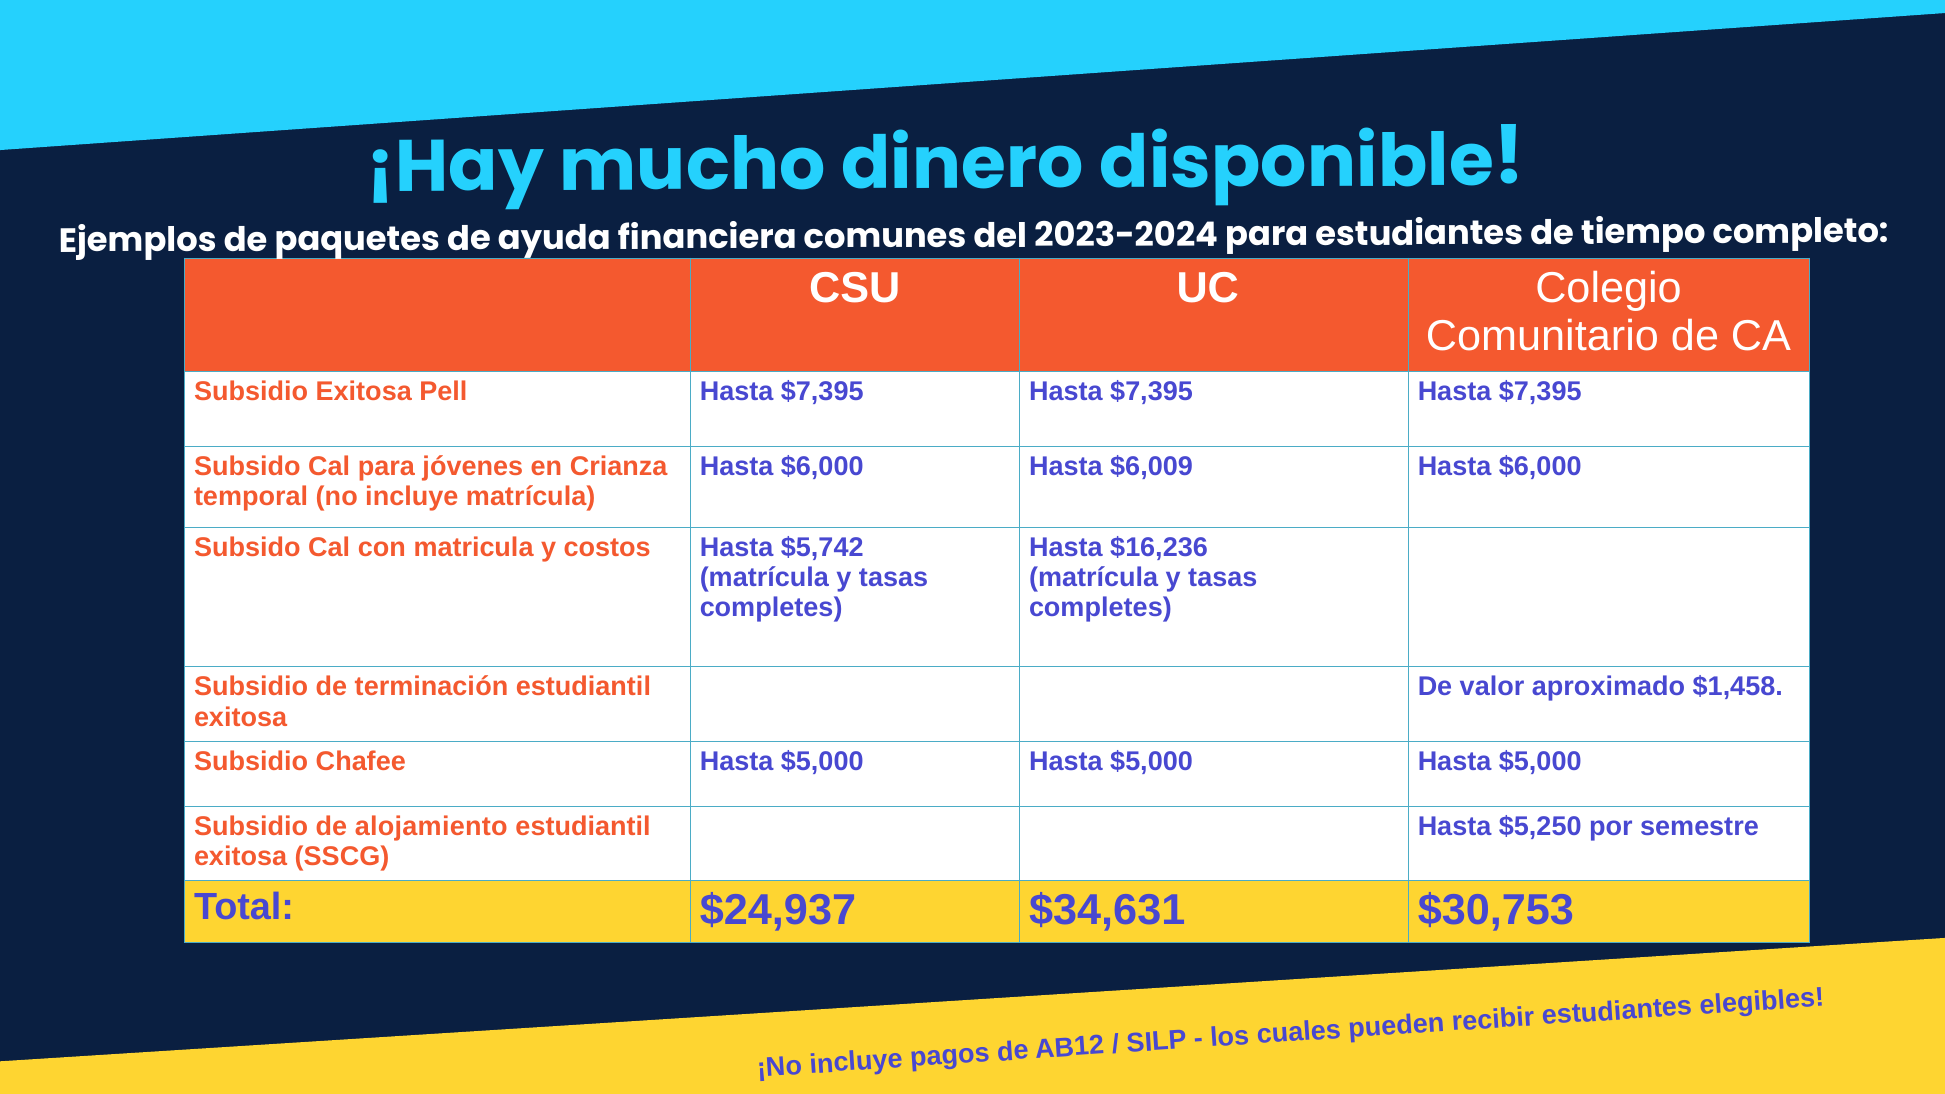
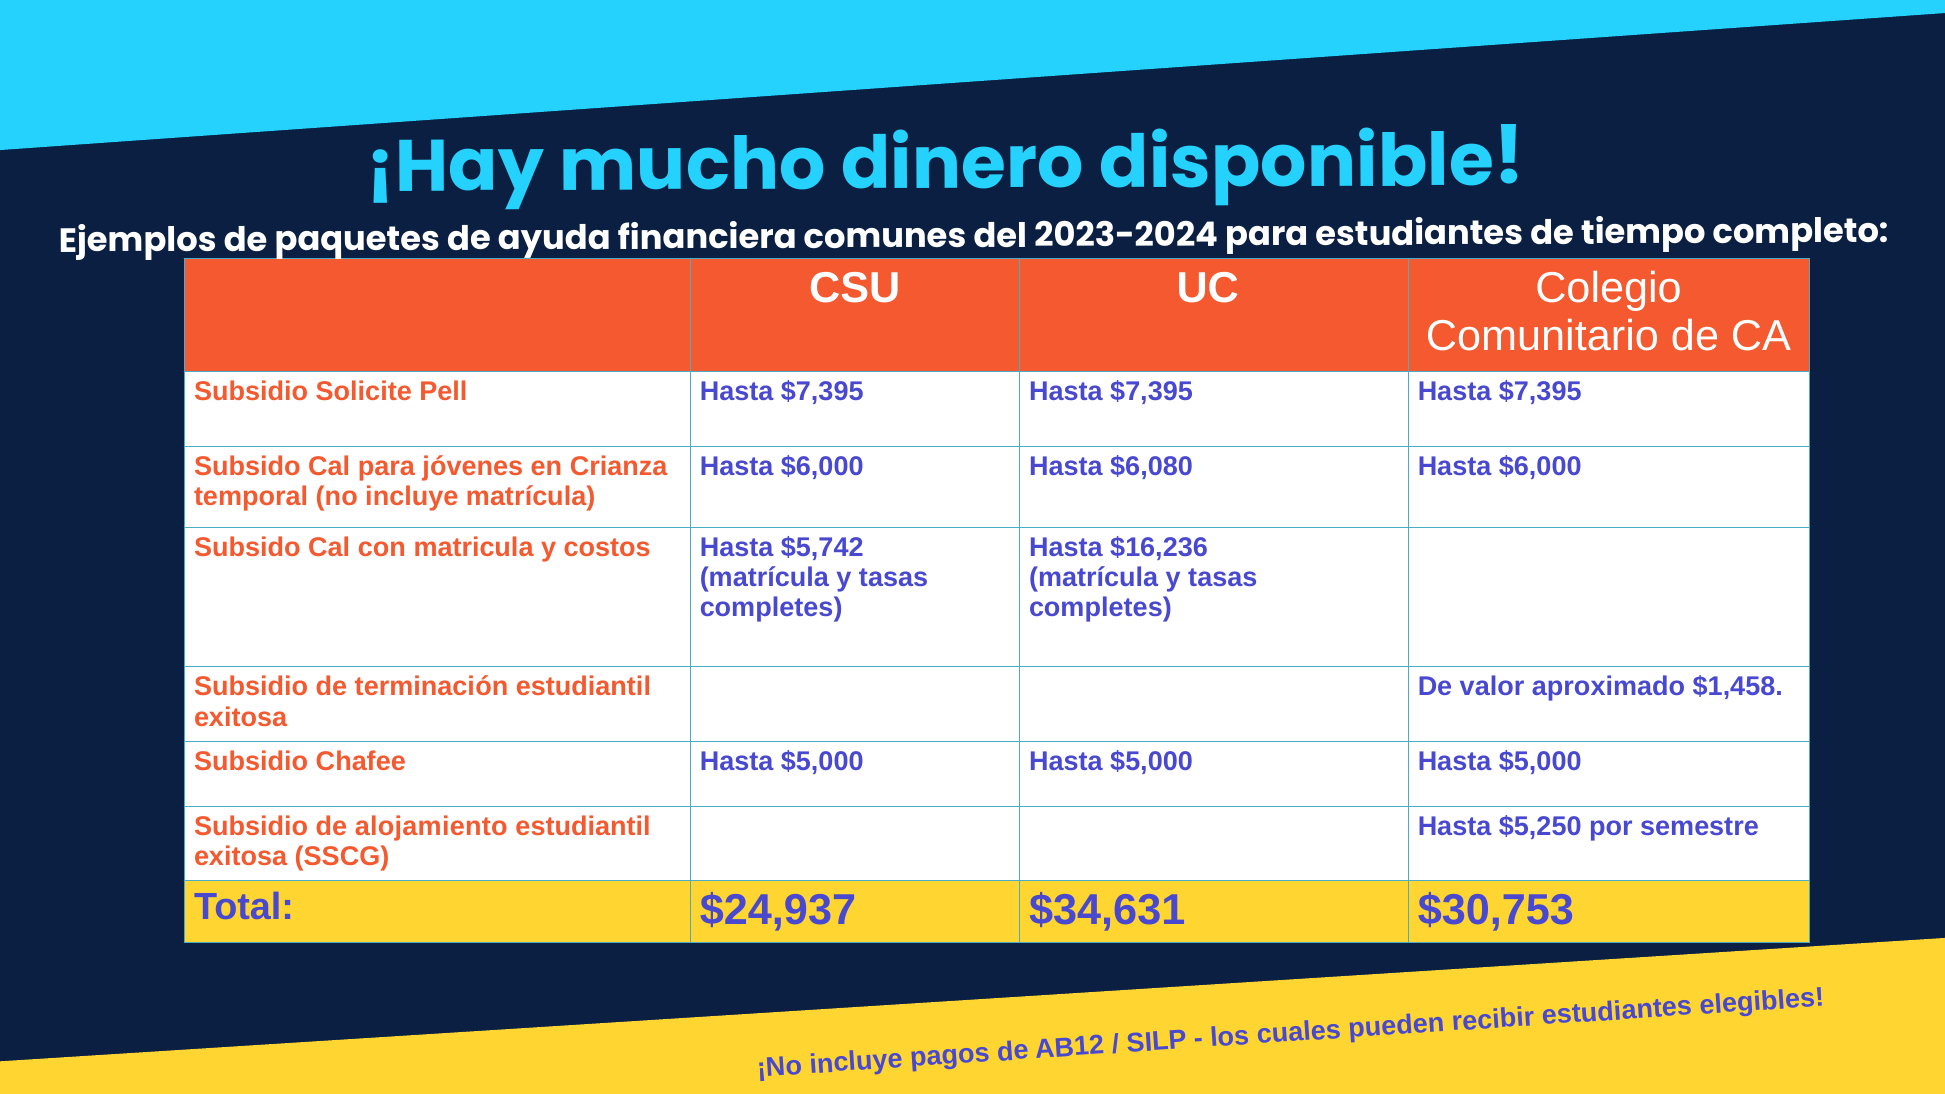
Subsidio Exitosa: Exitosa -> Solicite
$6,009: $6,009 -> $6,080
